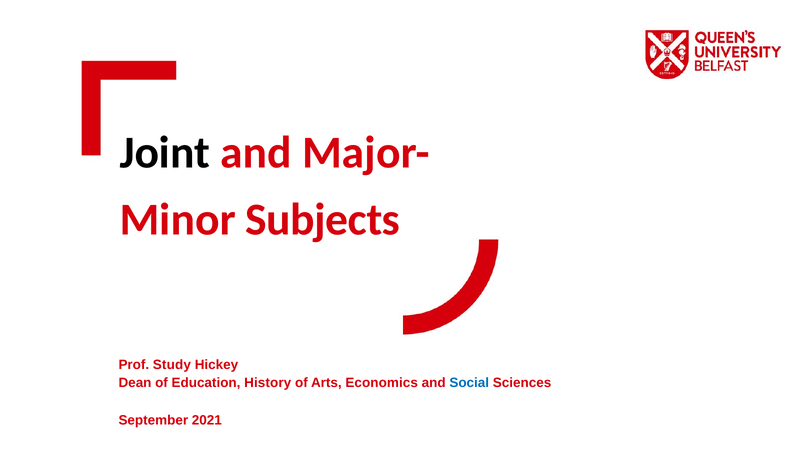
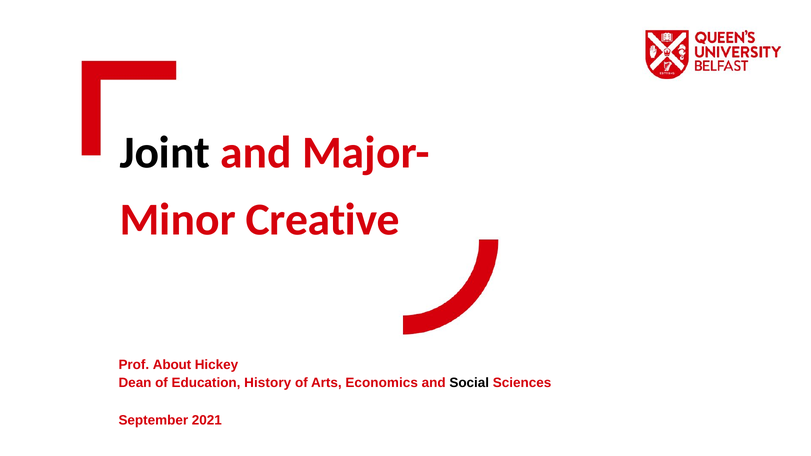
Subjects: Subjects -> Creative
Study: Study -> About
Social colour: blue -> black
